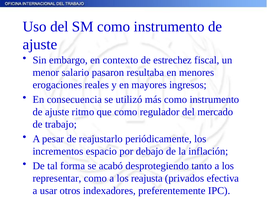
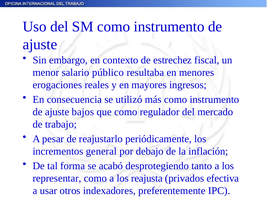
pasaron: pasaron -> público
ritmo: ritmo -> bajos
espacio: espacio -> general
